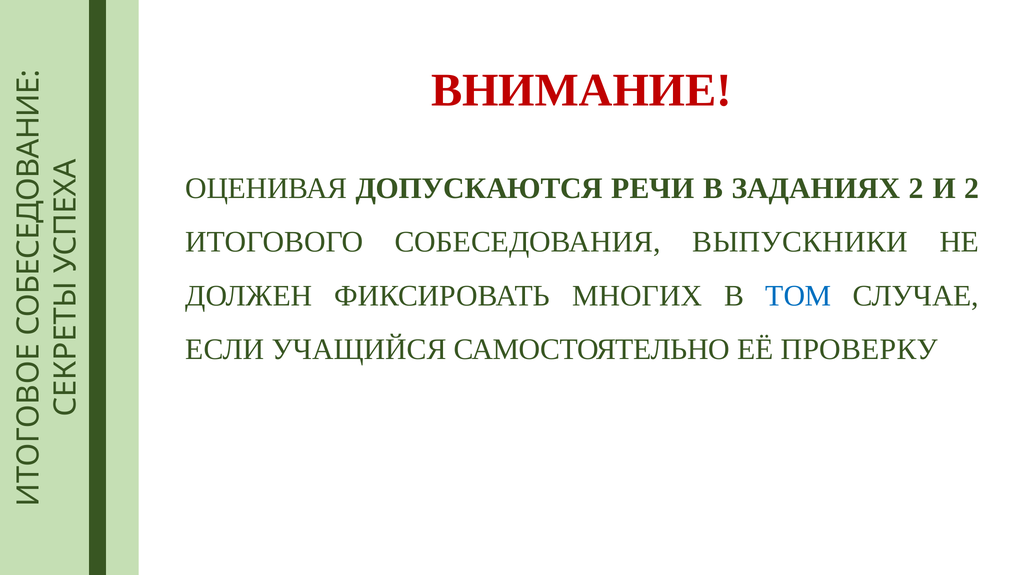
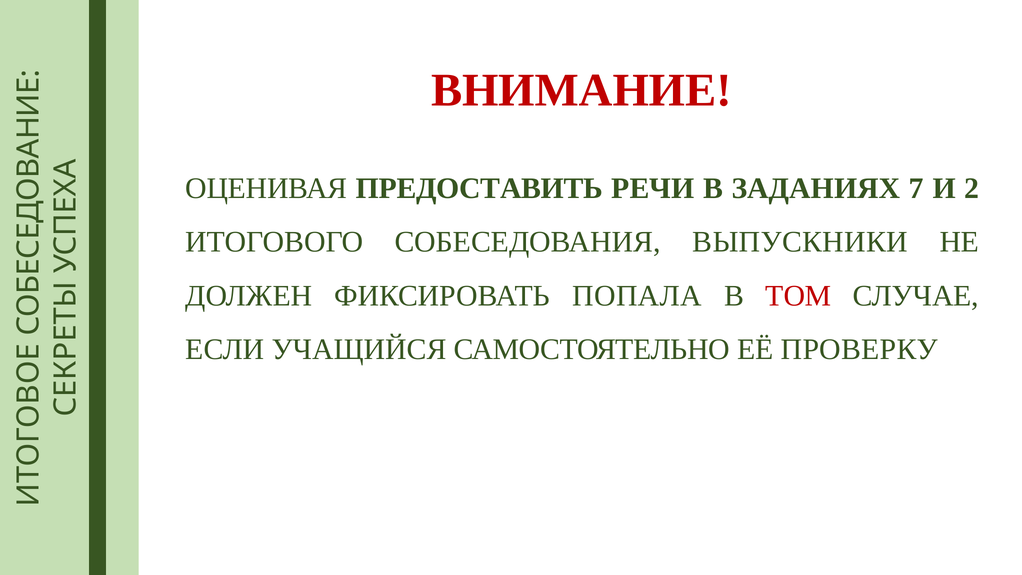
ДОПУСКАЮТСЯ: ДОПУСКАЮТСЯ -> ПРЕДОСТАВИТЬ
ЗАДАНИЯХ 2: 2 -> 7
МНОГИХ: МНОГИХ -> ПОПАЛА
ТОМ colour: blue -> red
